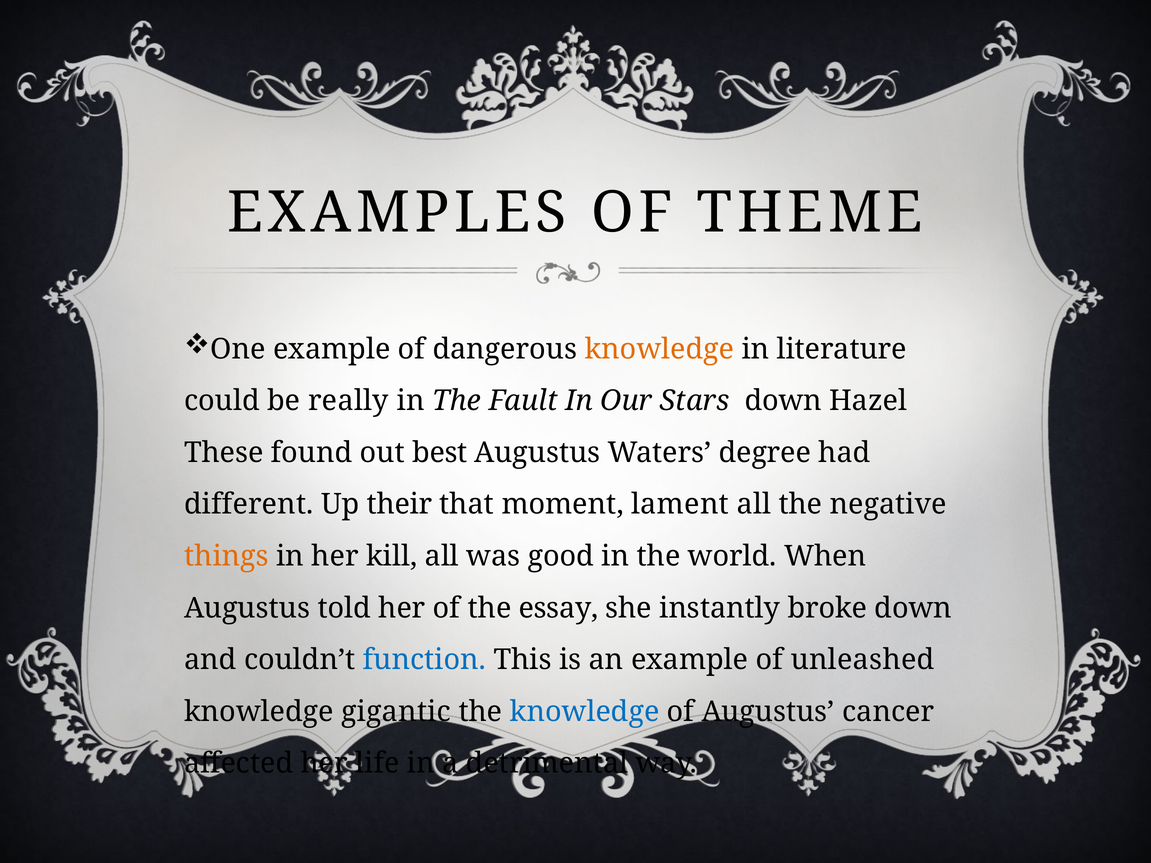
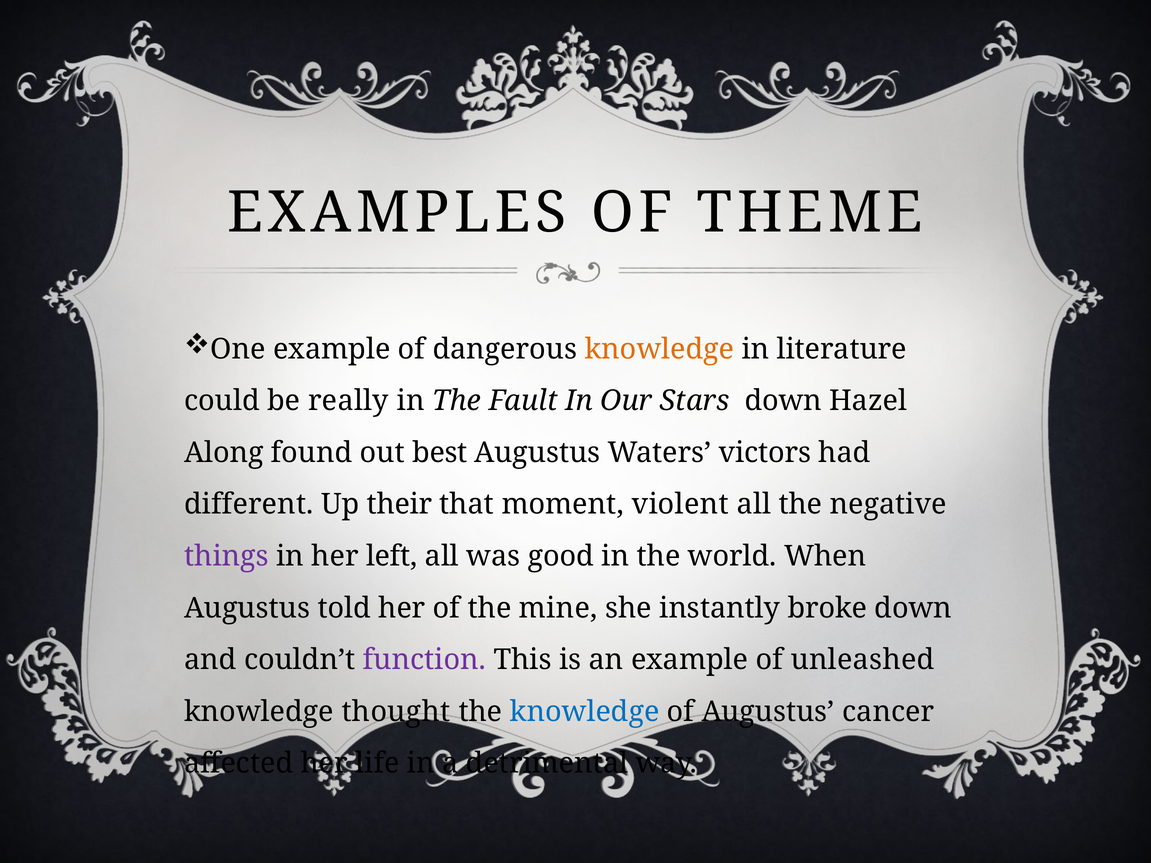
These: These -> Along
degree: degree -> victors
lament: lament -> violent
things colour: orange -> purple
kill: kill -> left
essay: essay -> mine
function colour: blue -> purple
gigantic: gigantic -> thought
